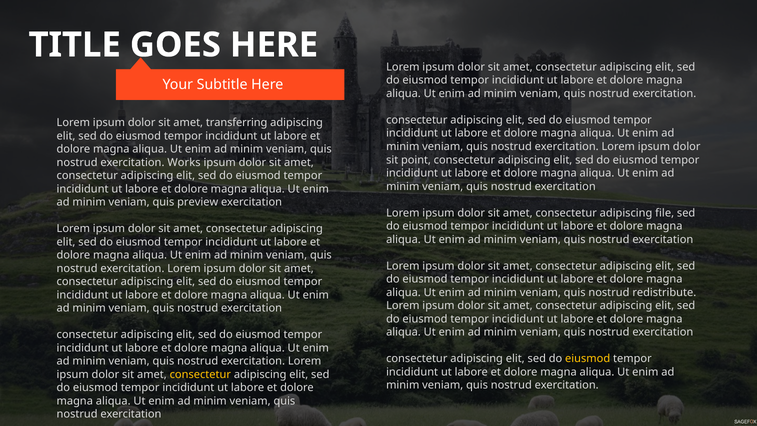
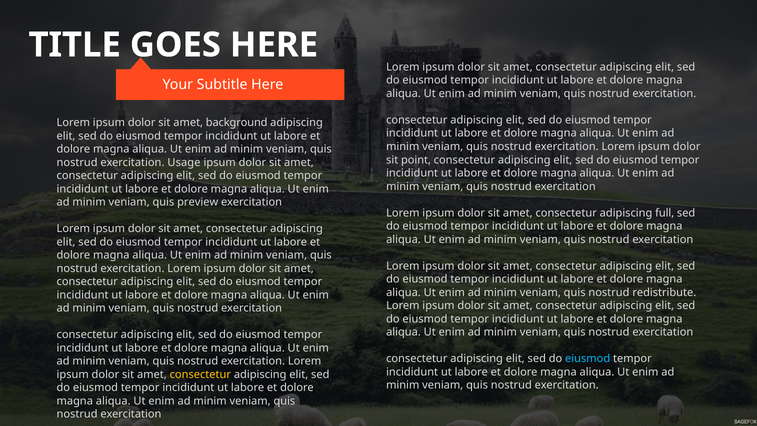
transferring: transferring -> background
Works: Works -> Usage
file: file -> full
eiusmod at (588, 359) colour: yellow -> light blue
